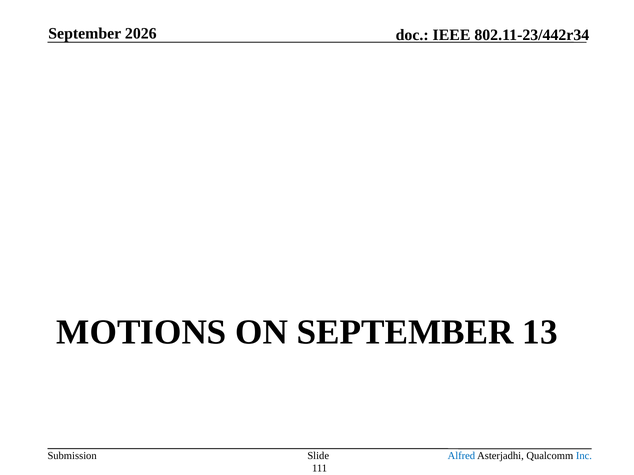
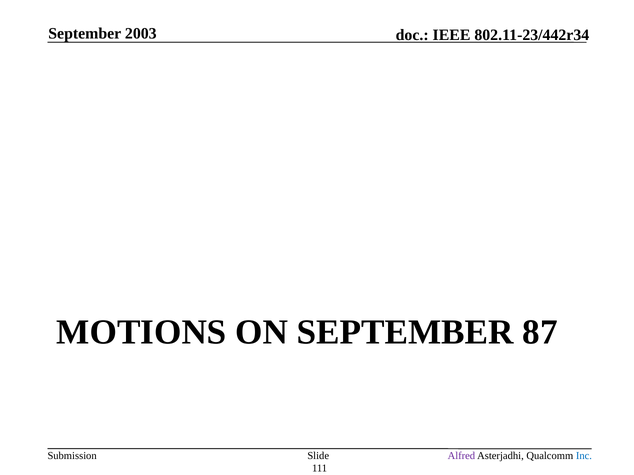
2026: 2026 -> 2003
13: 13 -> 87
Alfred colour: blue -> purple
